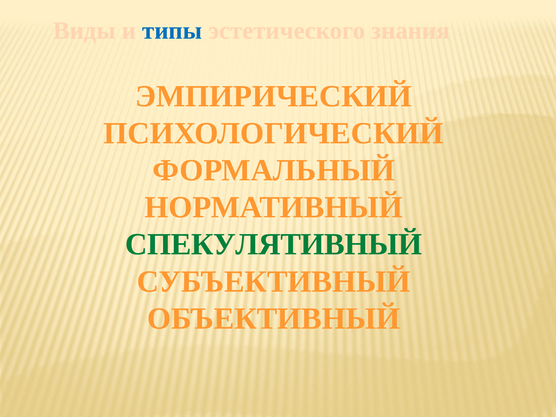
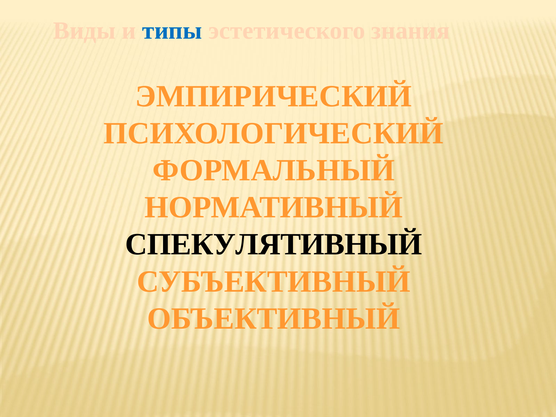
СПЕКУЛЯТИВНЫЙ colour: green -> black
